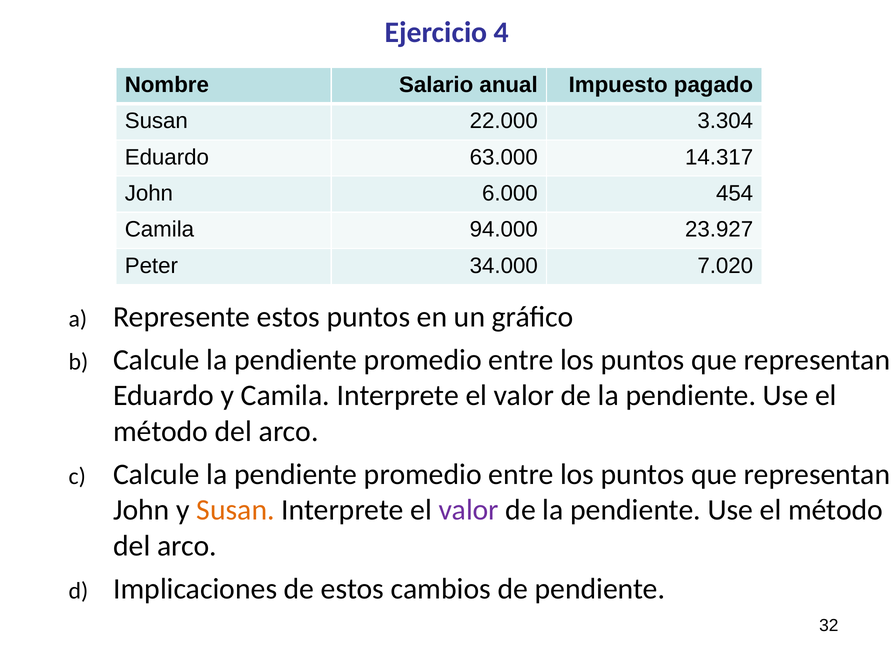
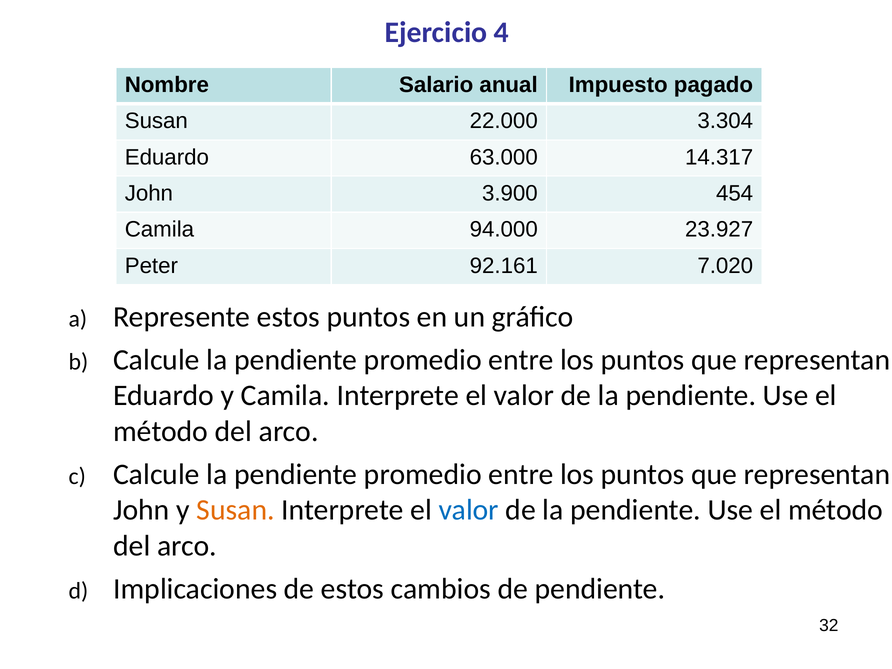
6.000: 6.000 -> 3.900
34.000: 34.000 -> 92.161
valor at (469, 510) colour: purple -> blue
